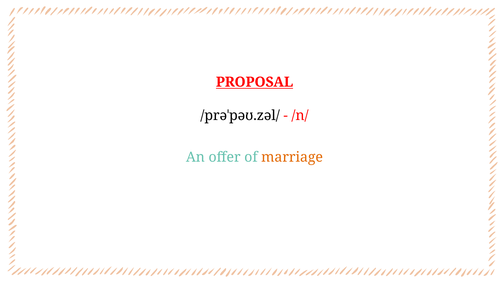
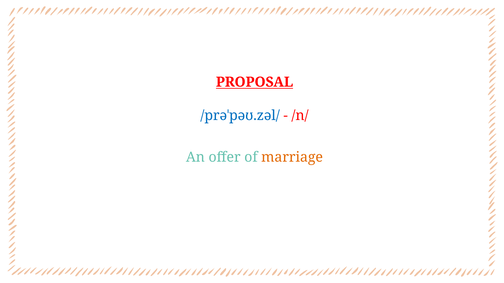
/prəˈpəʊ.zəl/ colour: black -> blue
